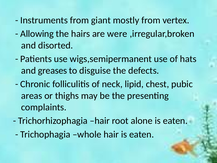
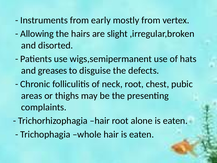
giant: giant -> early
were: were -> slight
neck lipid: lipid -> root
